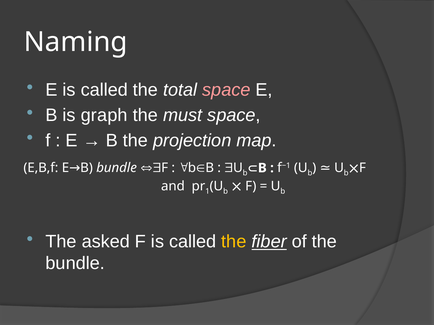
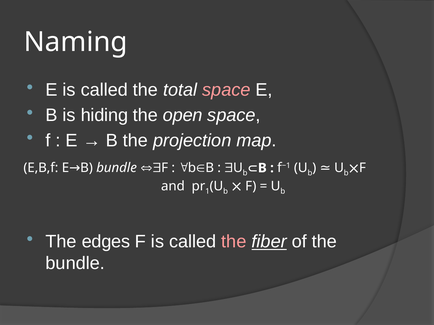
graph: graph -> hiding
must: must -> open
asked: asked -> edges
the at (234, 242) colour: yellow -> pink
